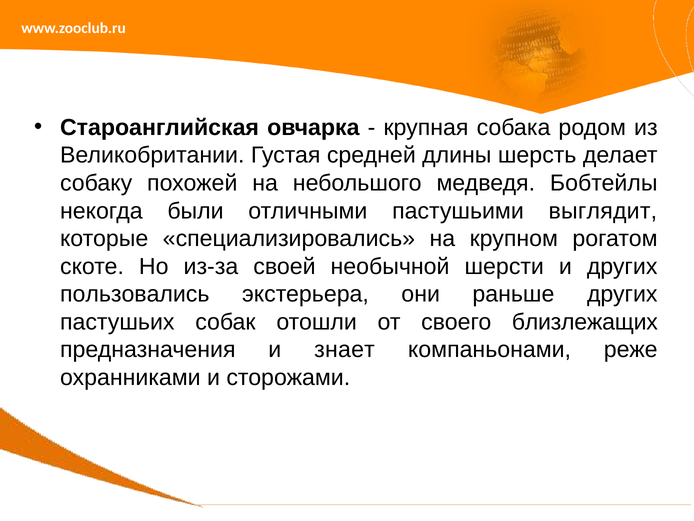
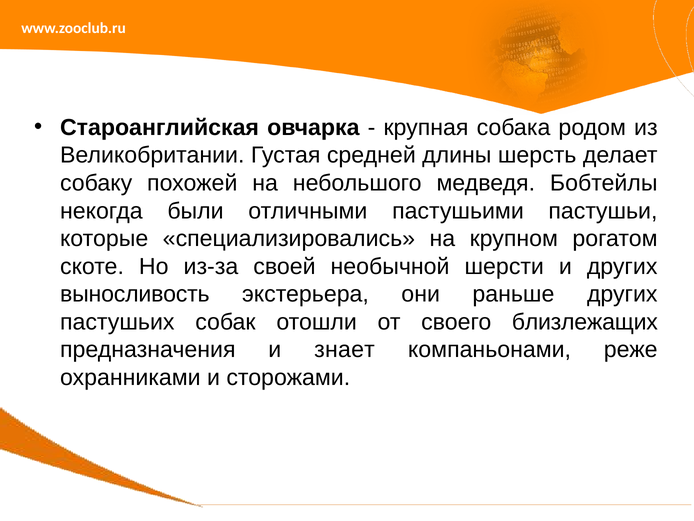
выглядит: выглядит -> пастушьи
пользовались: пользовались -> выносливость
